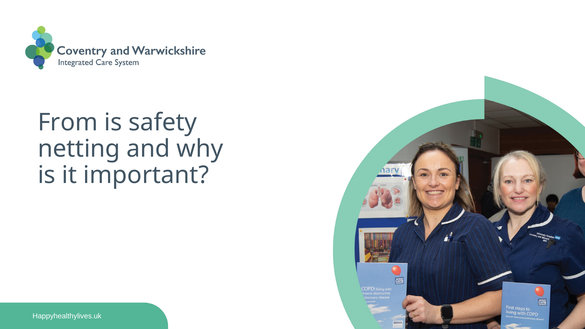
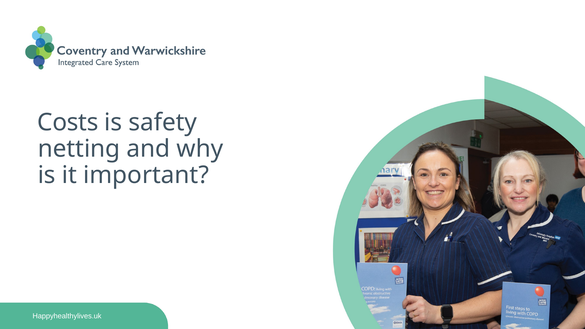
From: From -> Costs
